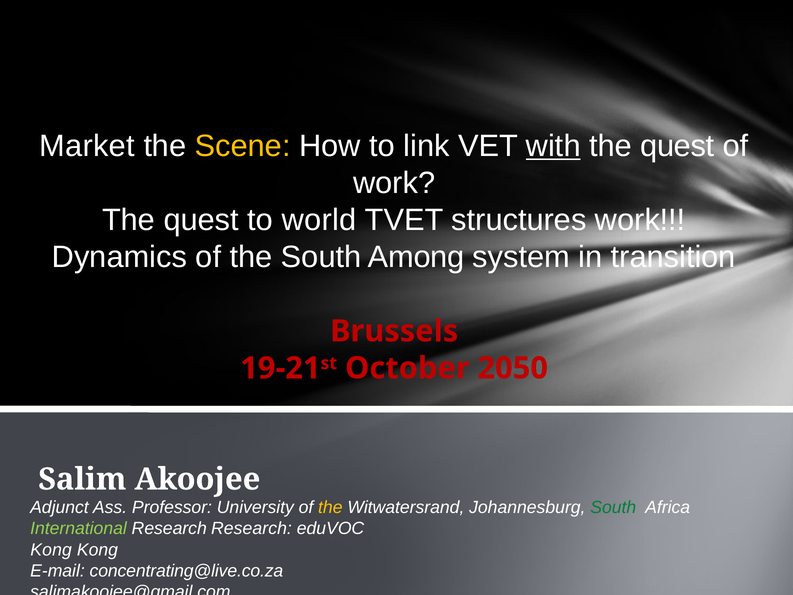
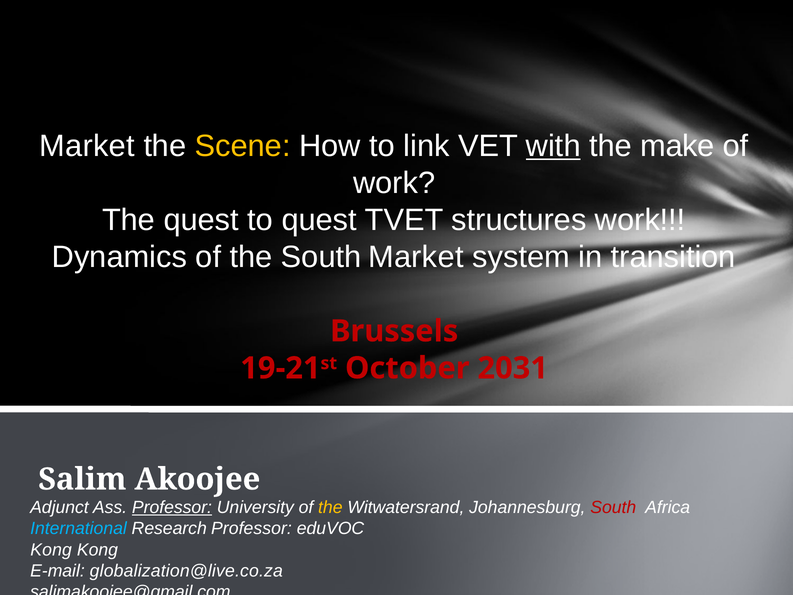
quest at (677, 146): quest -> make
to world: world -> quest
South Among: Among -> Market
2050: 2050 -> 2031
Professor at (172, 507) underline: none -> present
South at (613, 507) colour: green -> red
International colour: light green -> light blue
Research Research: Research -> Professor
concentrating@live.co.za: concentrating@live.co.za -> globalization@live.co.za
